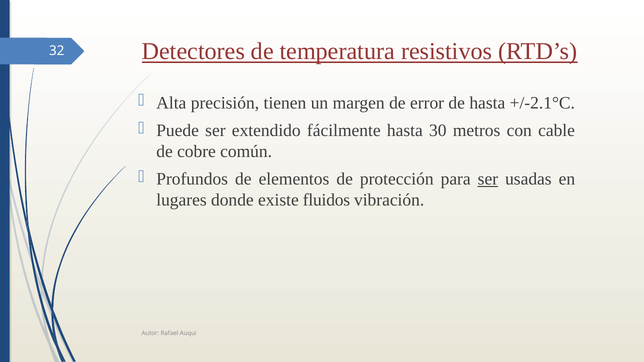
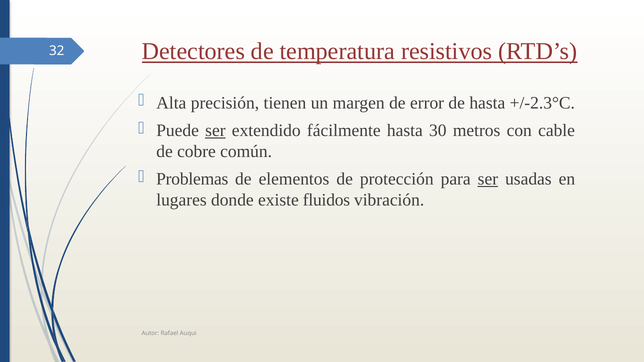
+/-2.1°C: +/-2.1°C -> +/-2.3°C
ser at (215, 131) underline: none -> present
Profundos: Profundos -> Problemas
